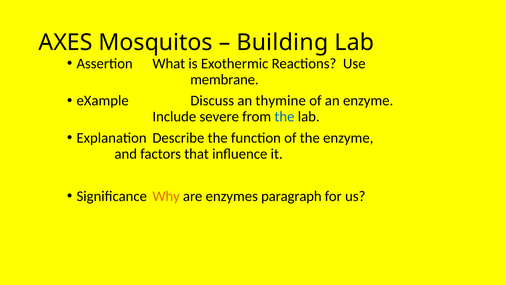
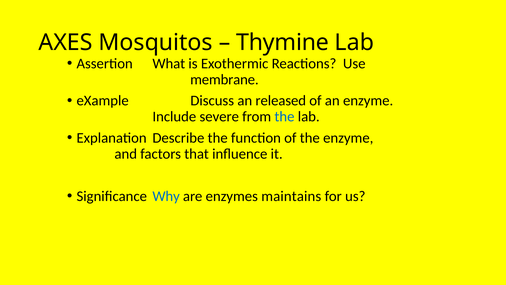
Building: Building -> Thymine
thymine: thymine -> released
Why colour: orange -> blue
paragraph: paragraph -> maintains
